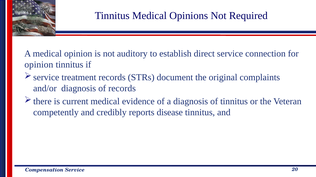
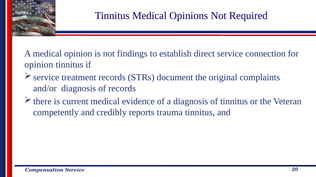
auditory: auditory -> findings
disease: disease -> trauma
